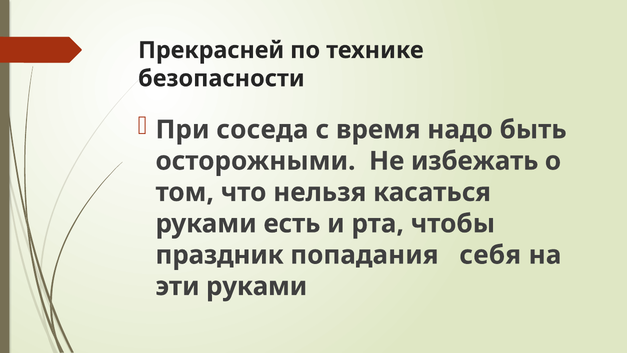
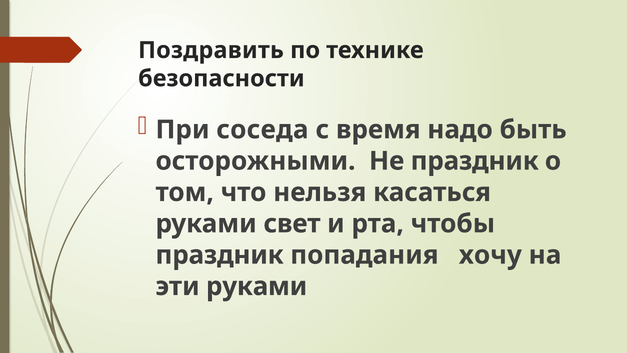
Прекрасней: Прекрасней -> Поздравить
Не избежать: избежать -> праздник
есть: есть -> свет
себя: себя -> хочу
